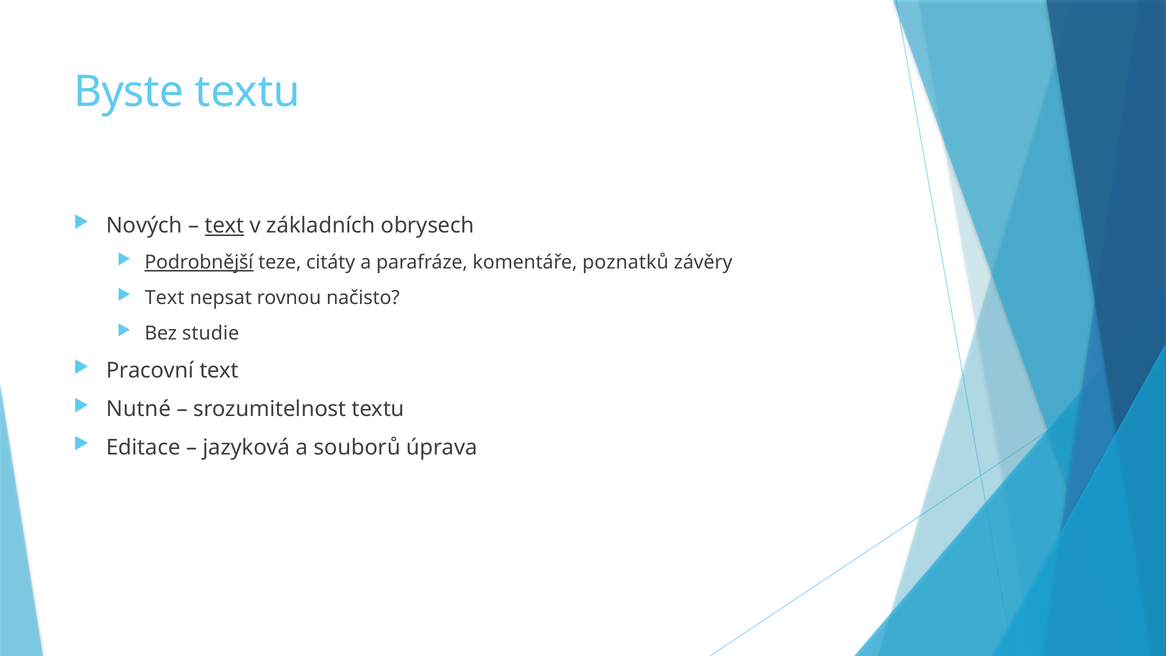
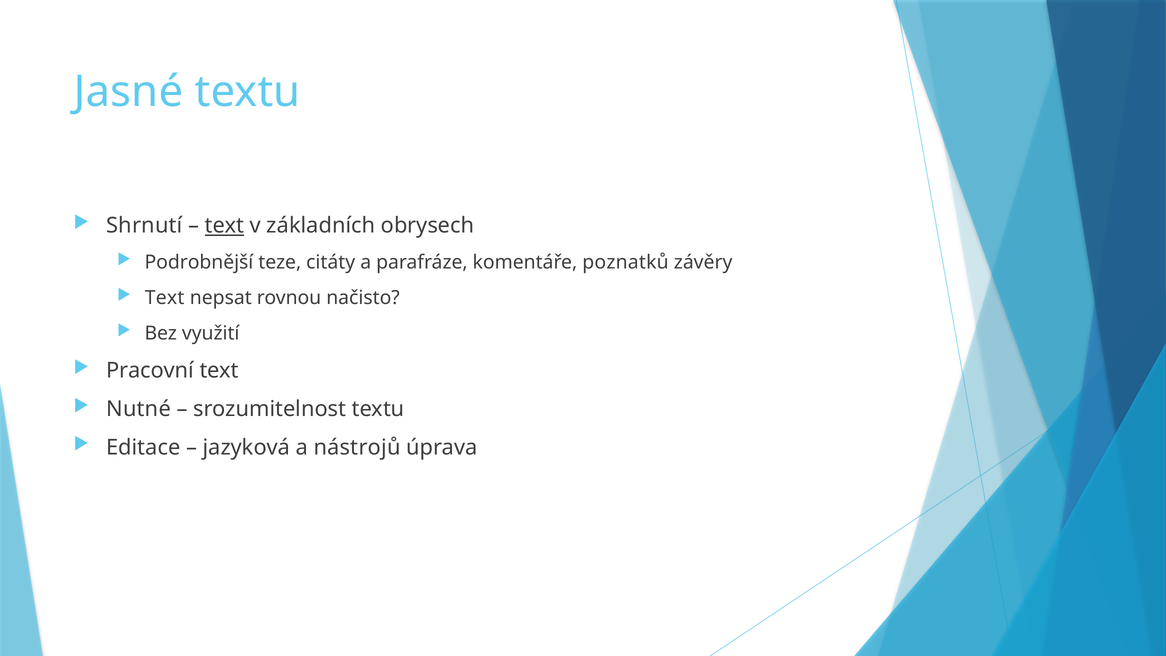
Byste: Byste -> Jasné
Nových: Nových -> Shrnutí
Podrobnější underline: present -> none
studie: studie -> využití
souborů: souborů -> nástrojů
